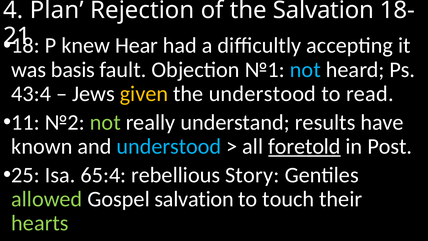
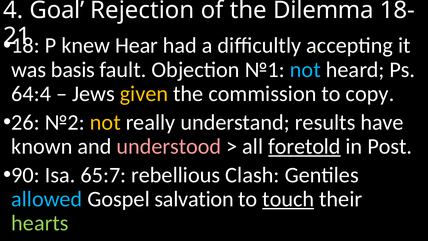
Plan: Plan -> Goal
the Salvation: Salvation -> Dilemma
43:4: 43:4 -> 64:4
the understood: understood -> commission
read: read -> copy
11: 11 -> 26
not at (105, 122) colour: light green -> yellow
understood at (169, 146) colour: light blue -> pink
25: 25 -> 90
65:4: 65:4 -> 65:7
Story: Story -> Clash
allowed colour: light green -> light blue
touch underline: none -> present
